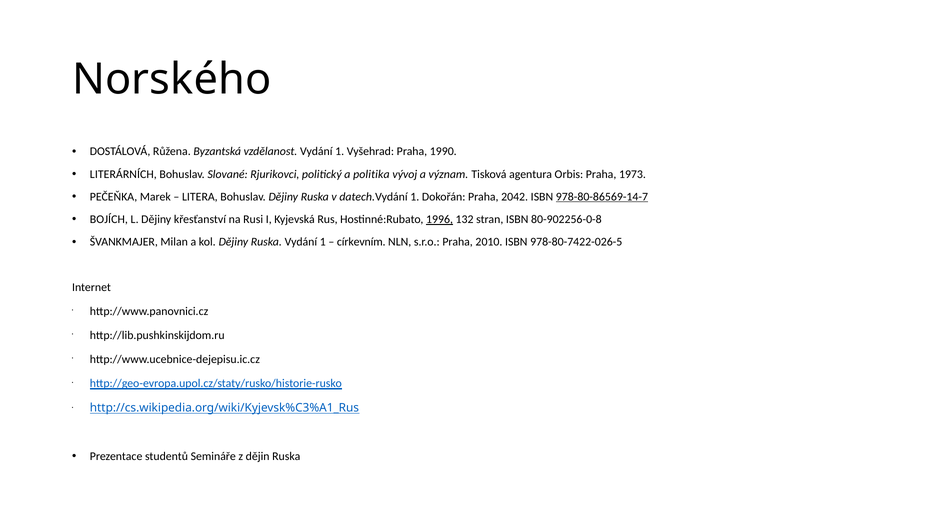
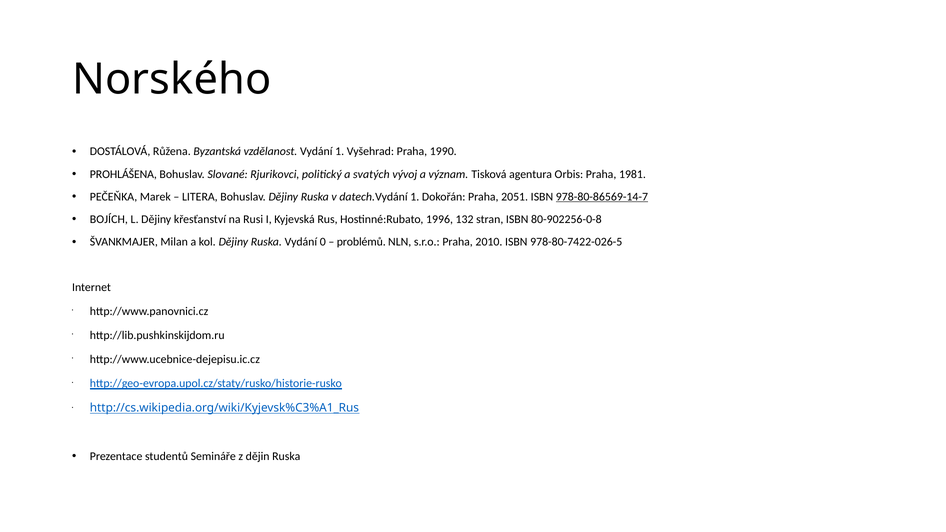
LITERÁRNÍCH: LITERÁRNÍCH -> PROHLÁŠENA
politika: politika -> svatých
1973: 1973 -> 1981
2042: 2042 -> 2051
1996 underline: present -> none
Ruska Vydání 1: 1 -> 0
církevním: církevním -> problémů
